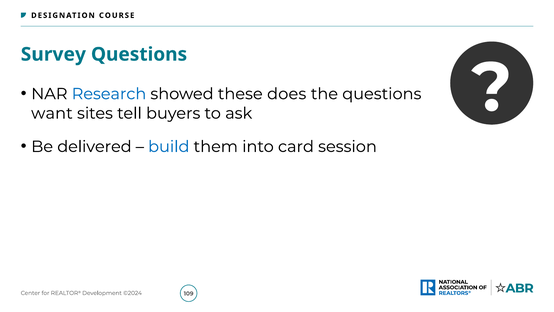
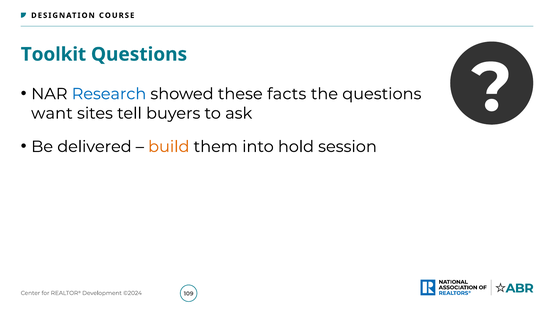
Survey: Survey -> Toolkit
does: does -> facts
build colour: blue -> orange
card: card -> hold
